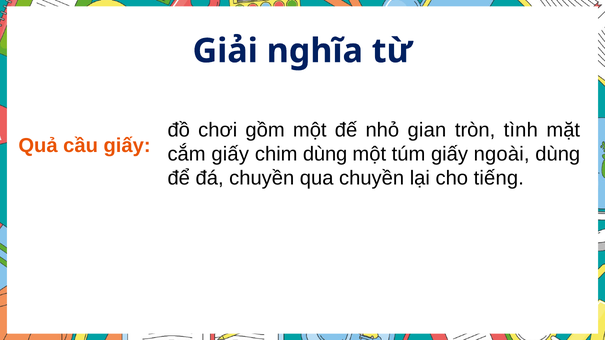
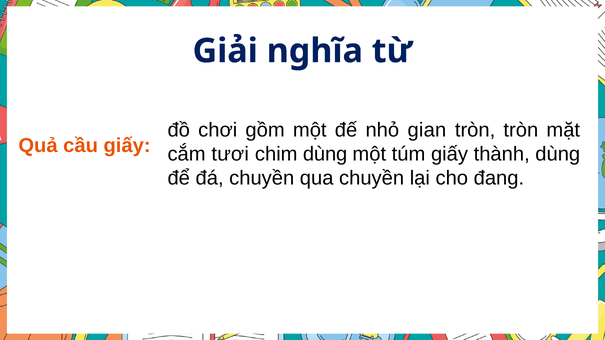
tròn tình: tình -> tròn
cắm giấy: giấy -> tươi
ngoài: ngoài -> thành
tiếng: tiếng -> đang
